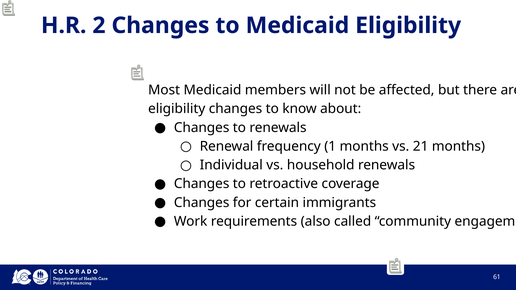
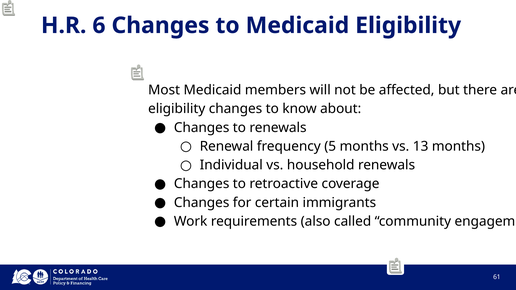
2: 2 -> 6
1: 1 -> 5
21: 21 -> 13
